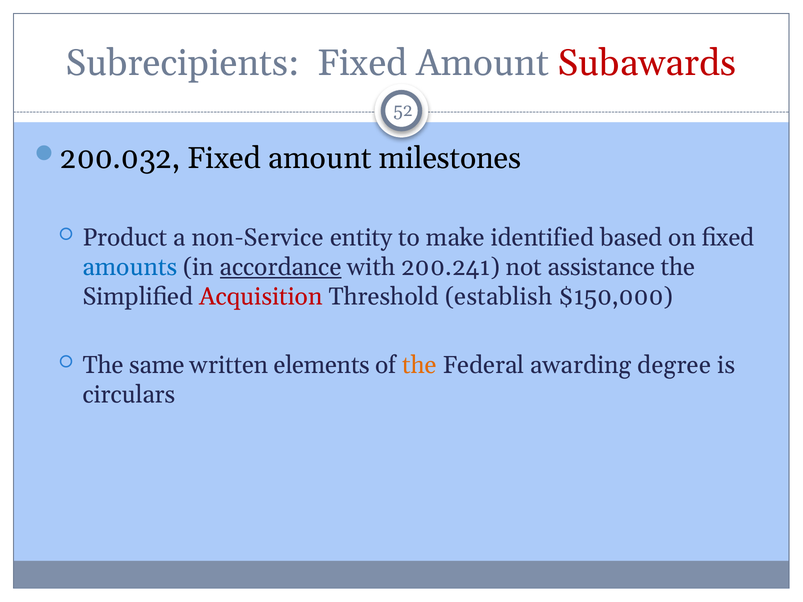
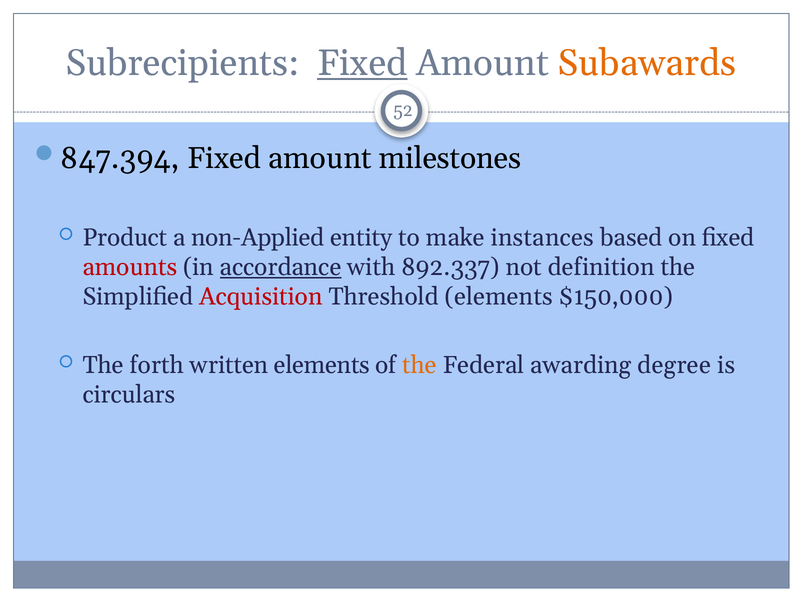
Fixed at (362, 63) underline: none -> present
Subawards colour: red -> orange
200.032: 200.032 -> 847.394
non-Service: non-Service -> non-Applied
identified: identified -> instances
amounts colour: blue -> red
200.241: 200.241 -> 892.337
assistance: assistance -> definition
Threshold establish: establish -> elements
same: same -> forth
